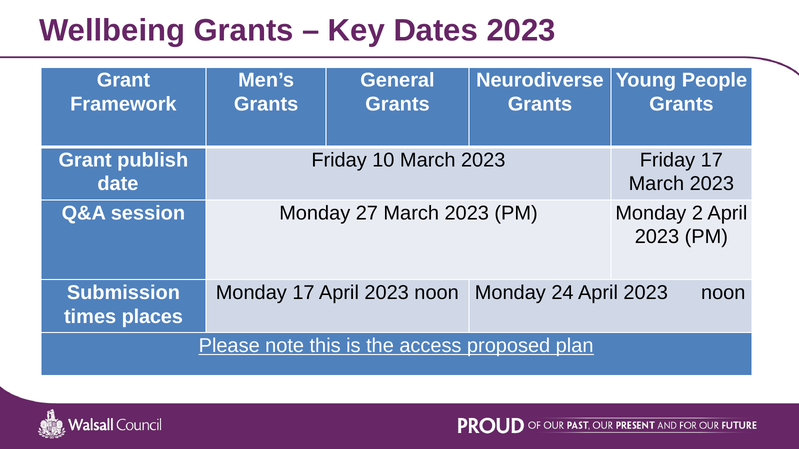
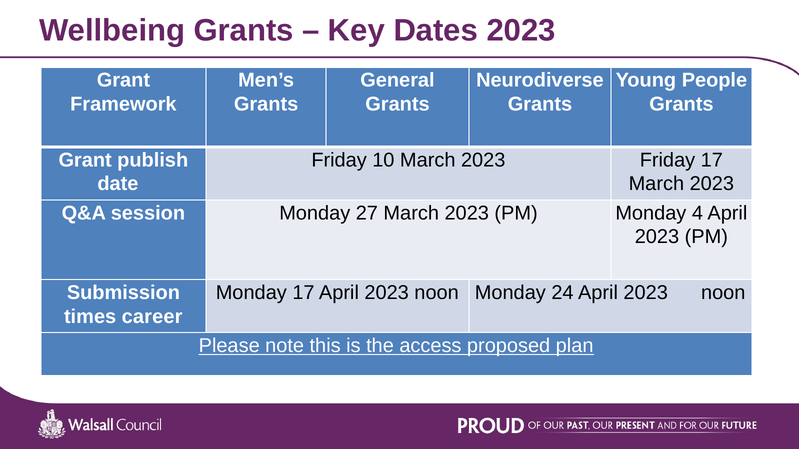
2: 2 -> 4
places: places -> career
